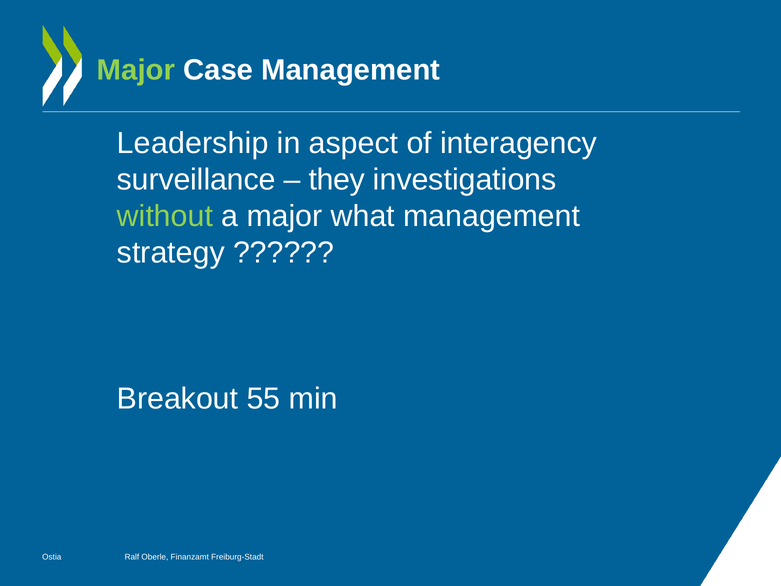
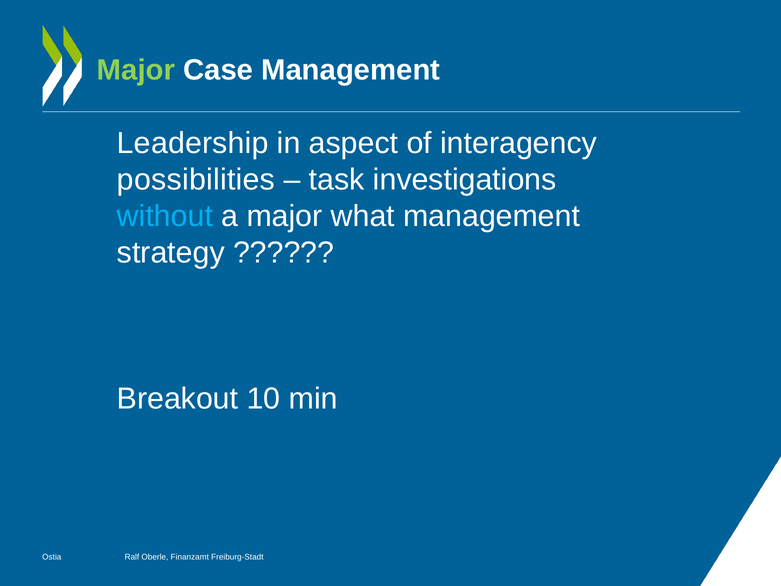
surveillance: surveillance -> possibilities
they: they -> task
without colour: light green -> light blue
55: 55 -> 10
